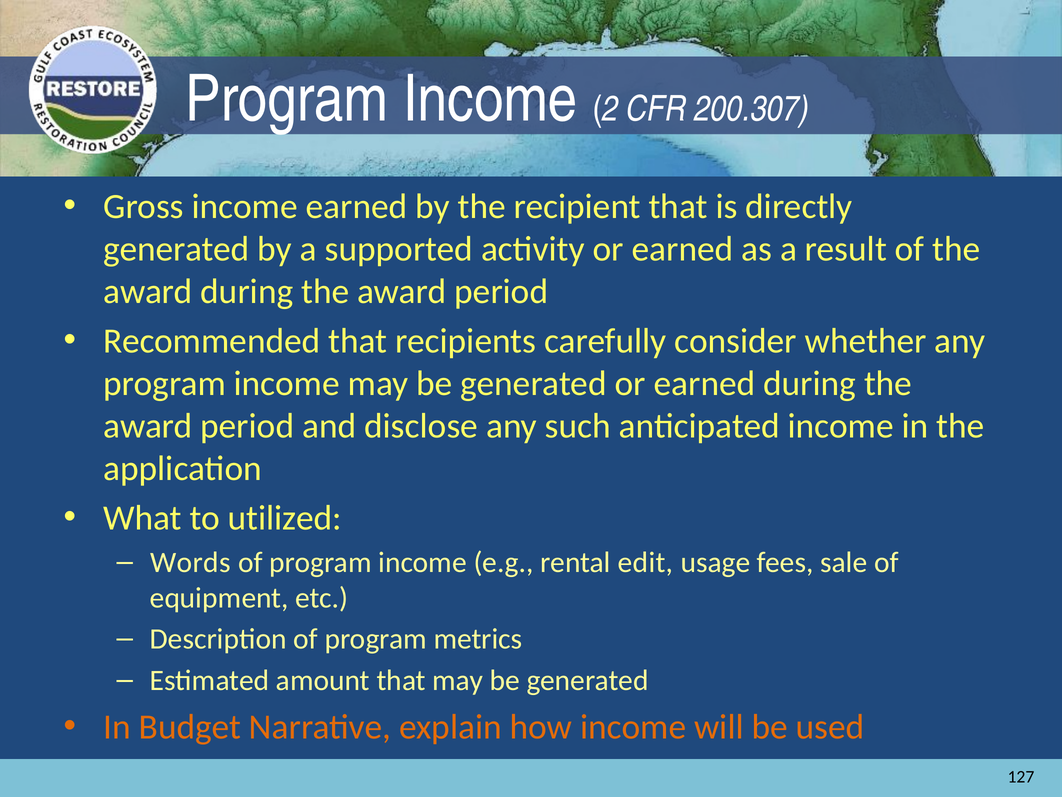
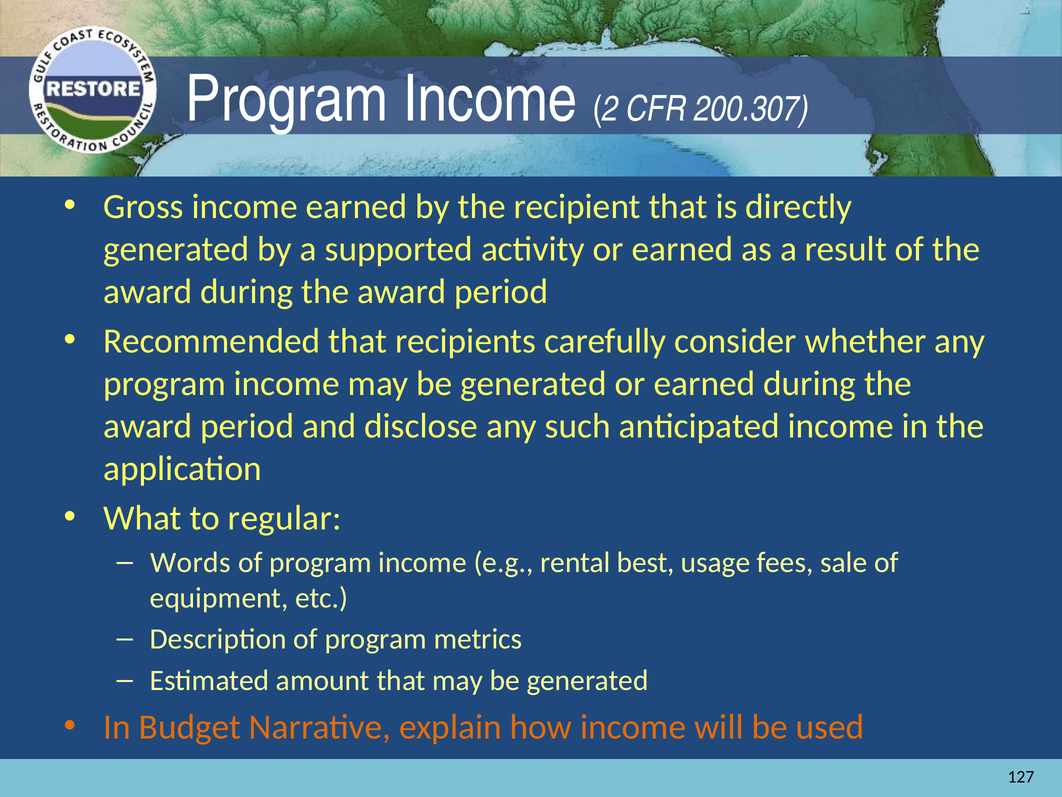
utilized: utilized -> regular
edit: edit -> best
